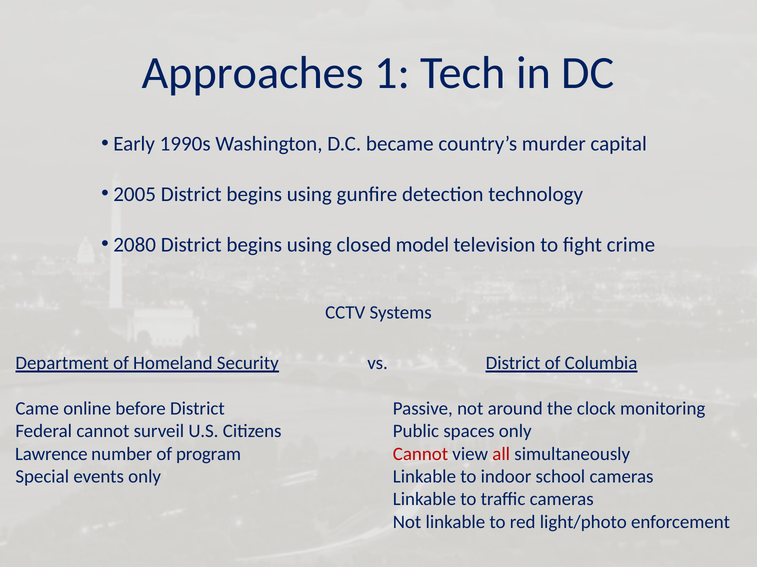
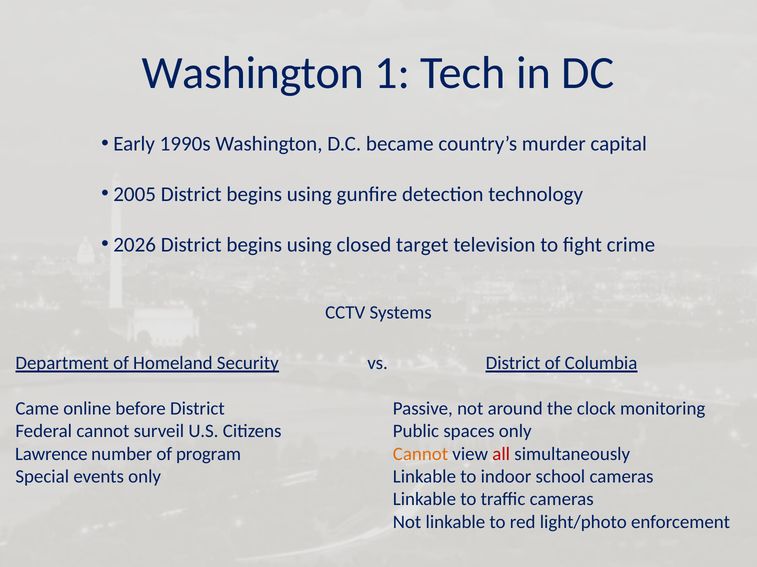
Approaches at (253, 73): Approaches -> Washington
2080: 2080 -> 2026
model: model -> target
Cannot at (420, 454) colour: red -> orange
